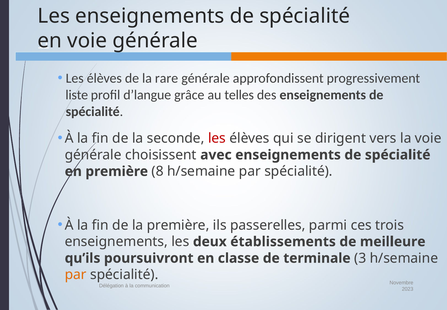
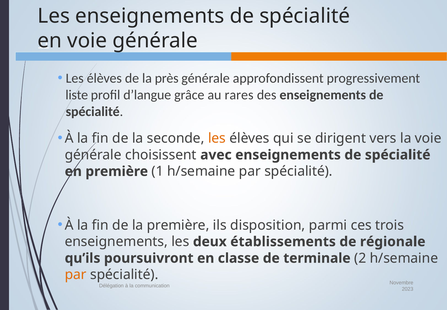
rare: rare -> près
telles: telles -> rares
les at (217, 138) colour: red -> orange
8: 8 -> 1
passerelles: passerelles -> disposition
meilleure: meilleure -> régionale
3: 3 -> 2
